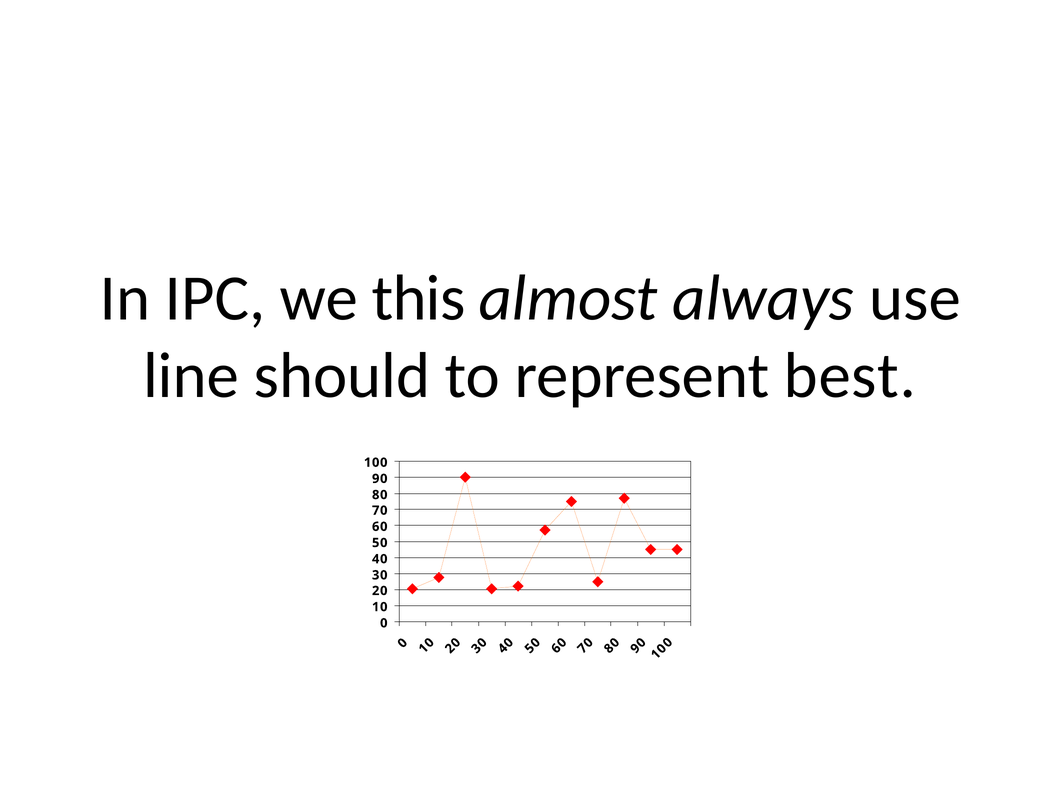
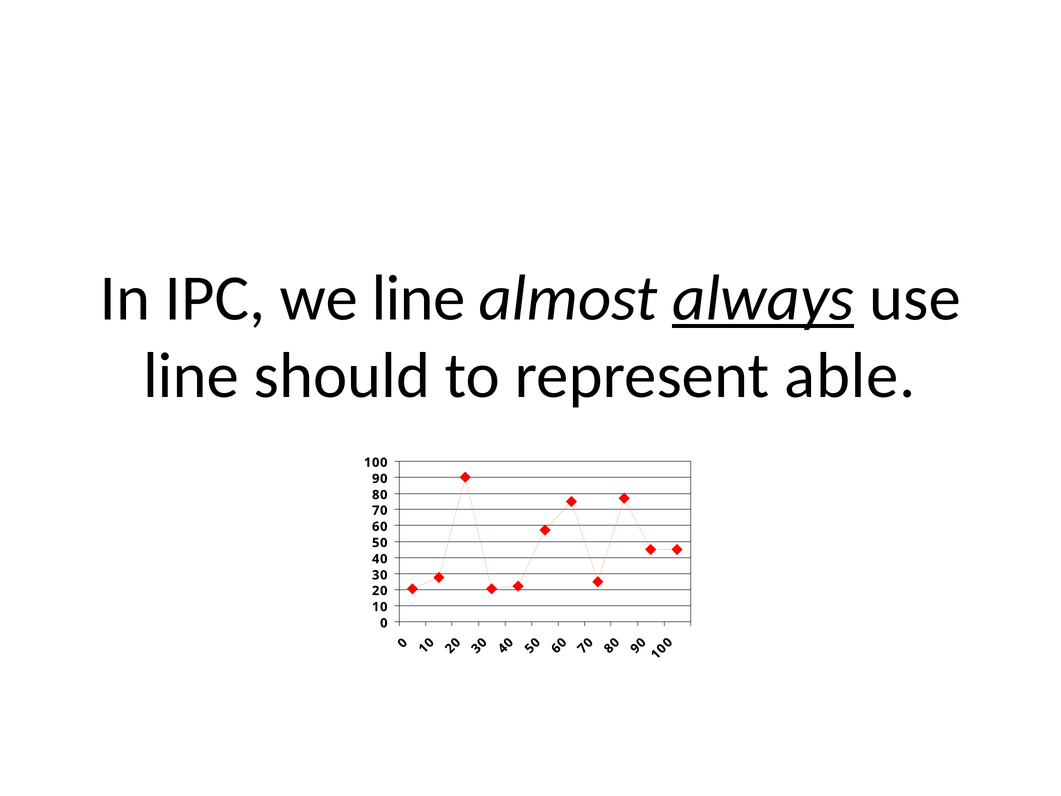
we this: this -> line
always underline: none -> present
best: best -> able
